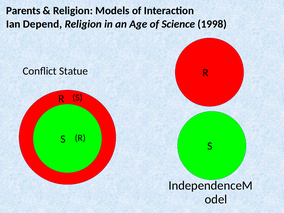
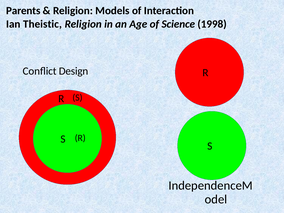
Depend: Depend -> Theistic
Statue: Statue -> Design
